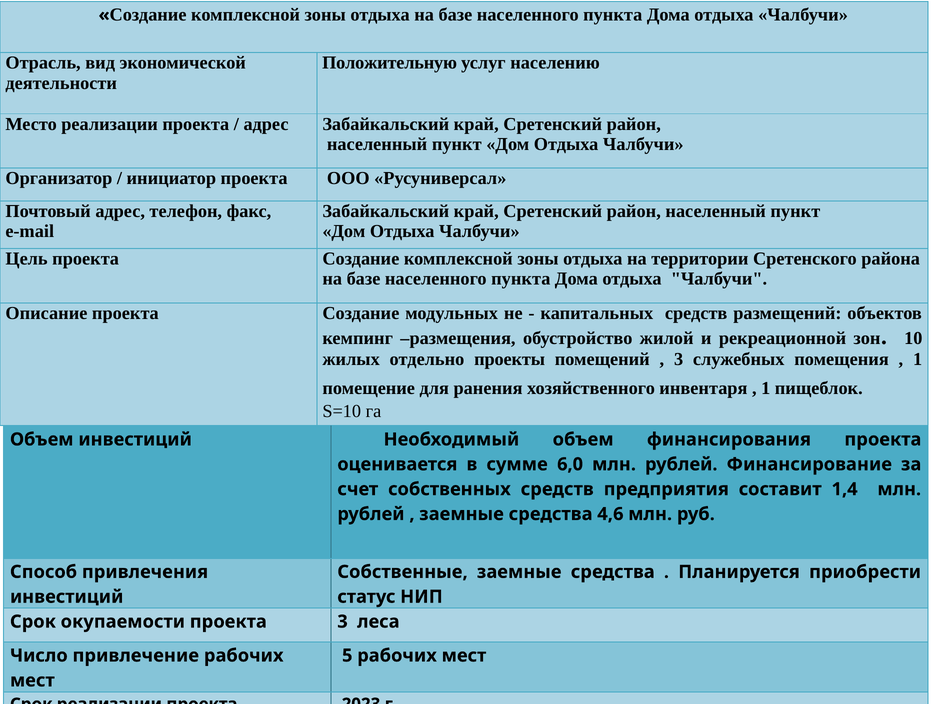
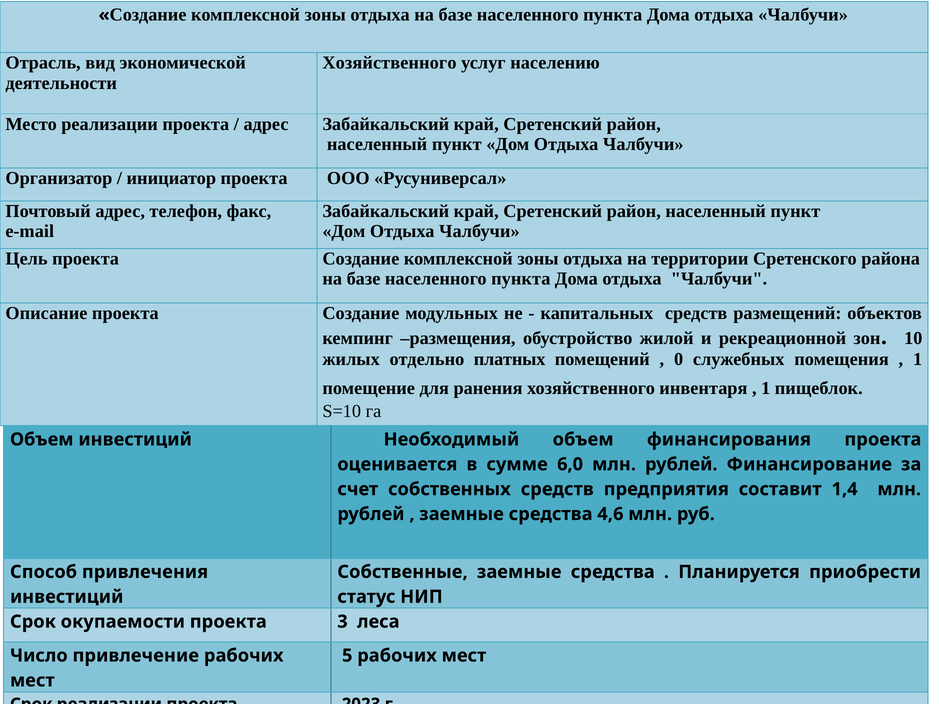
Положительную at (390, 63): Положительную -> Хозяйственного
проекты: проекты -> платных
3 at (679, 359): 3 -> 0
